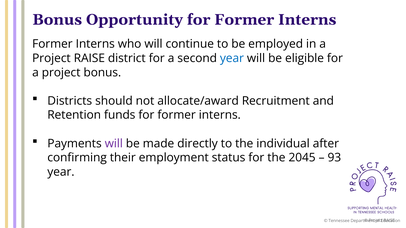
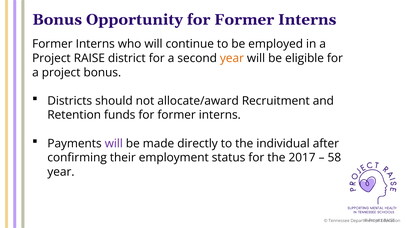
year at (232, 58) colour: blue -> orange
2045: 2045 -> 2017
93: 93 -> 58
